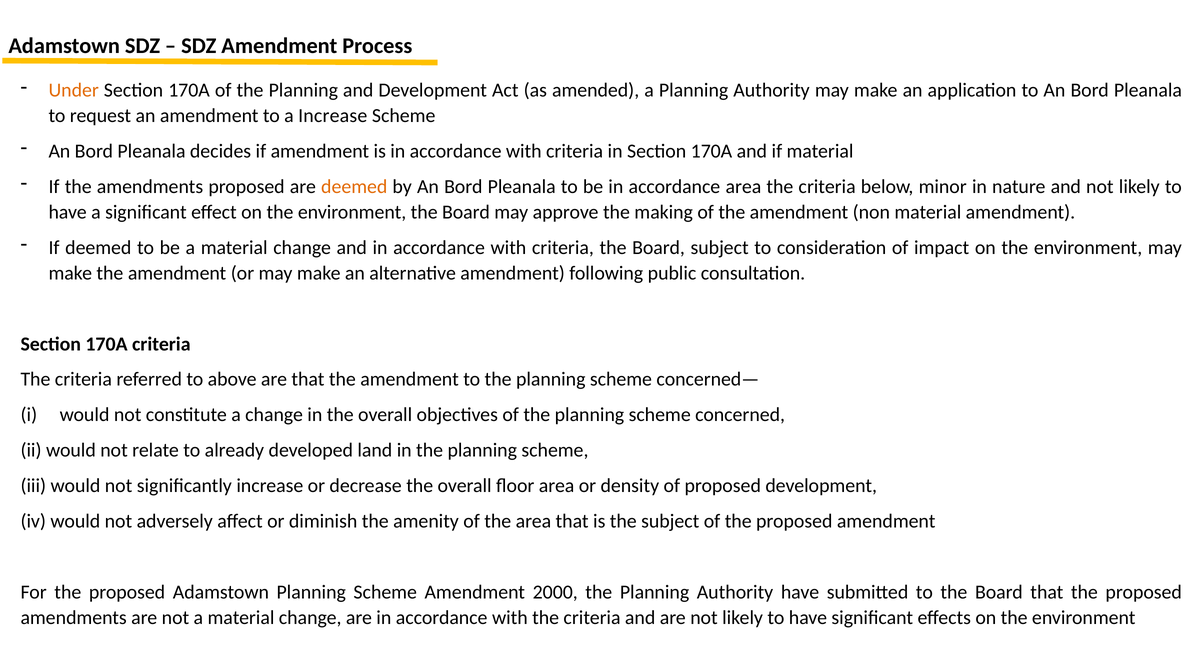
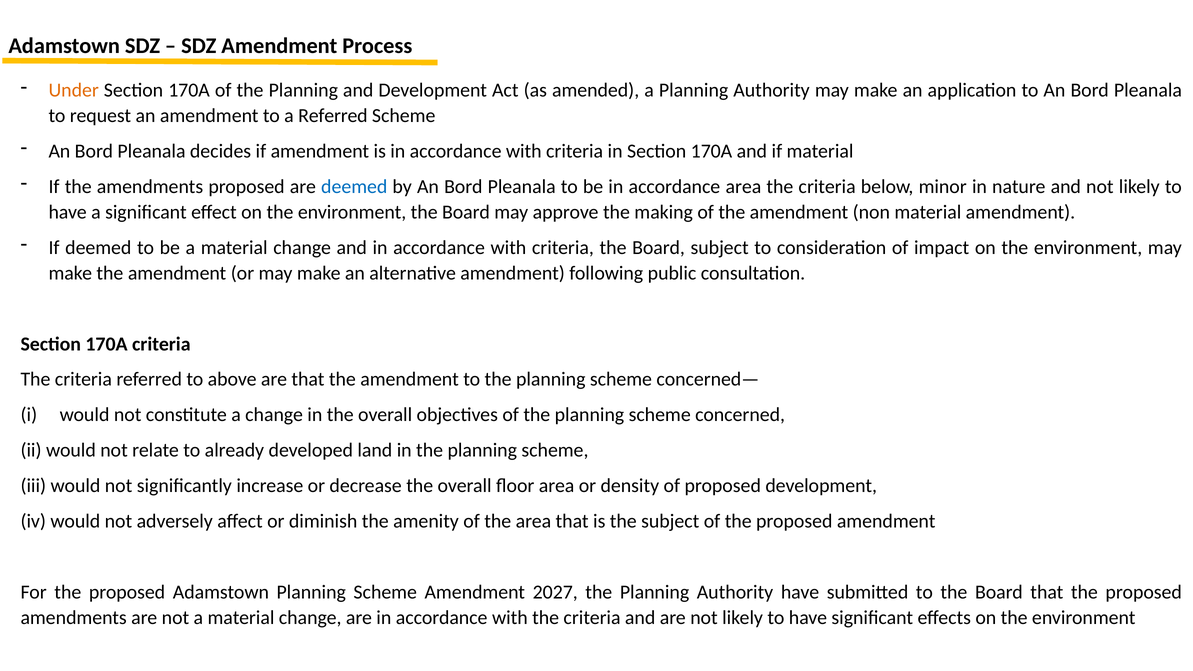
a Increase: Increase -> Referred
deemed at (354, 187) colour: orange -> blue
2000: 2000 -> 2027
